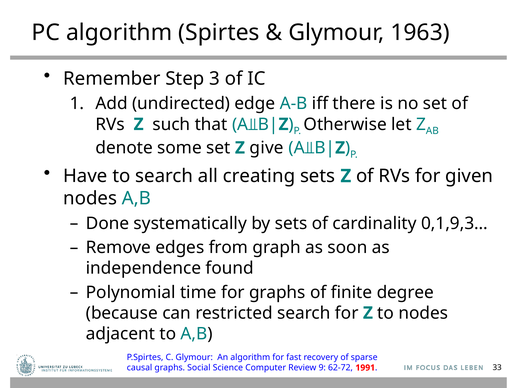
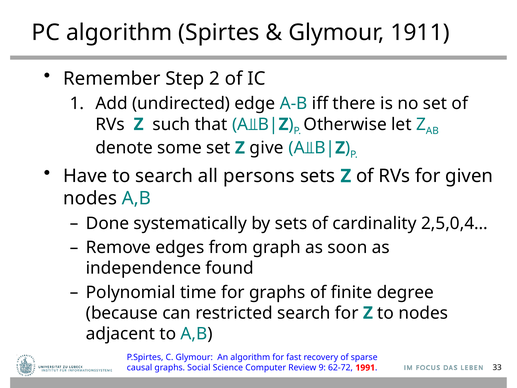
1963: 1963 -> 1911
3: 3 -> 2
creating: creating -> persons
0,1,9,3…: 0,1,9,3… -> 2,5,0,4…
